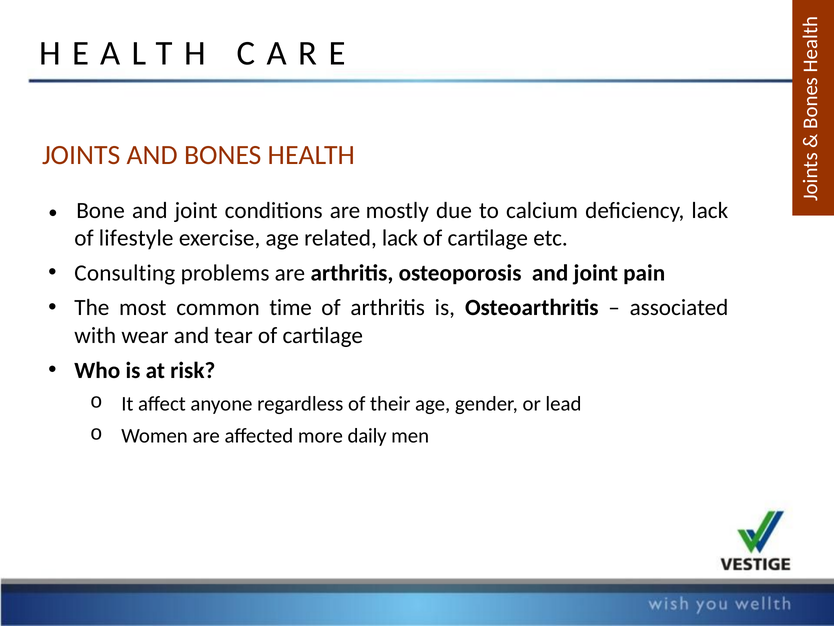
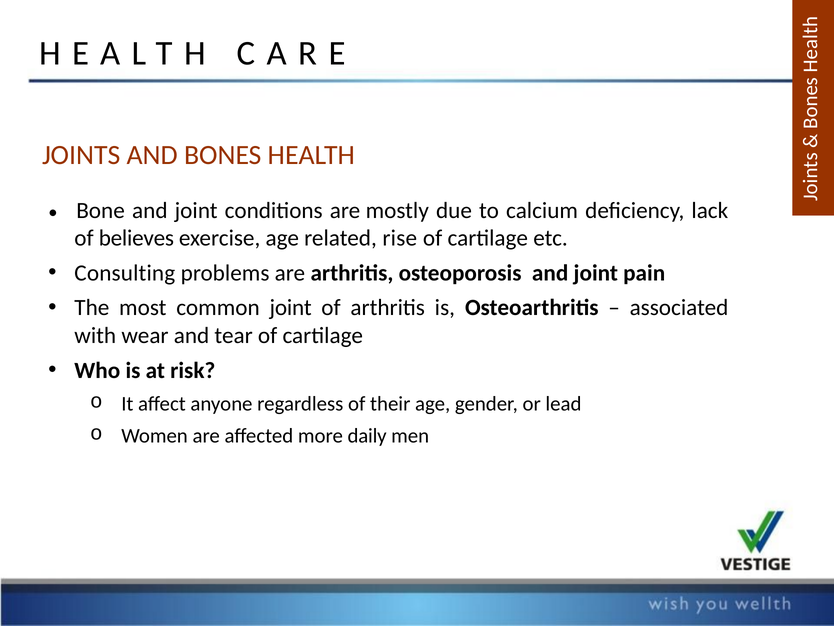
lifestyle: lifestyle -> believes
related lack: lack -> rise
common time: time -> joint
